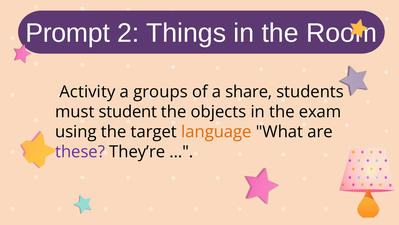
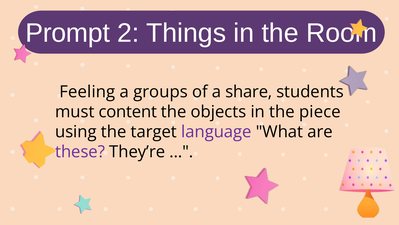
Activity: Activity -> Feeling
student: student -> content
exam: exam -> piece
language colour: orange -> purple
